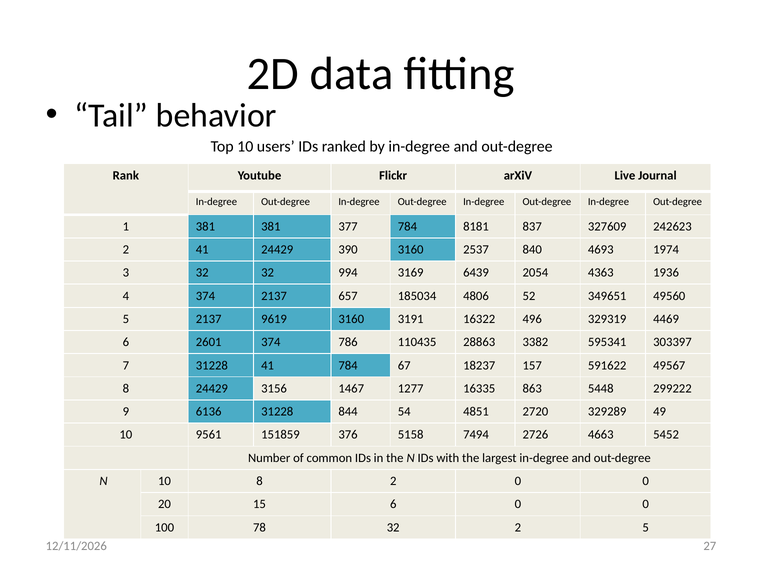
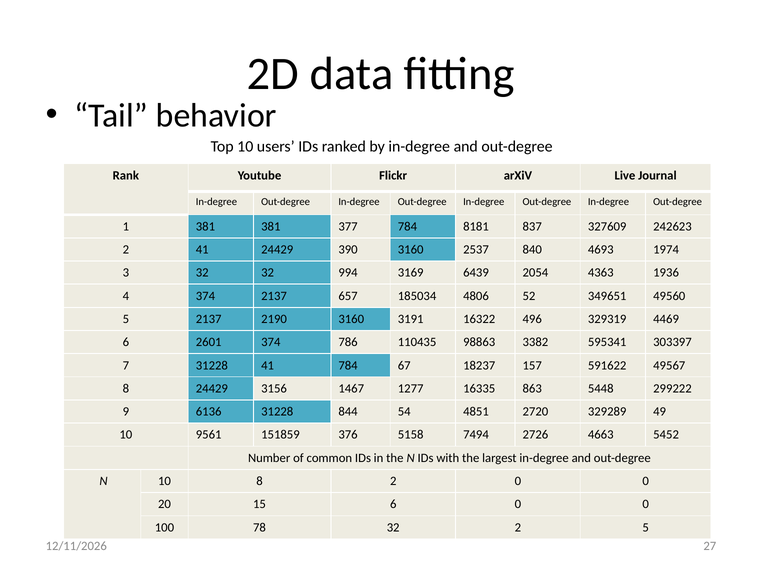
9619: 9619 -> 2190
28863: 28863 -> 98863
